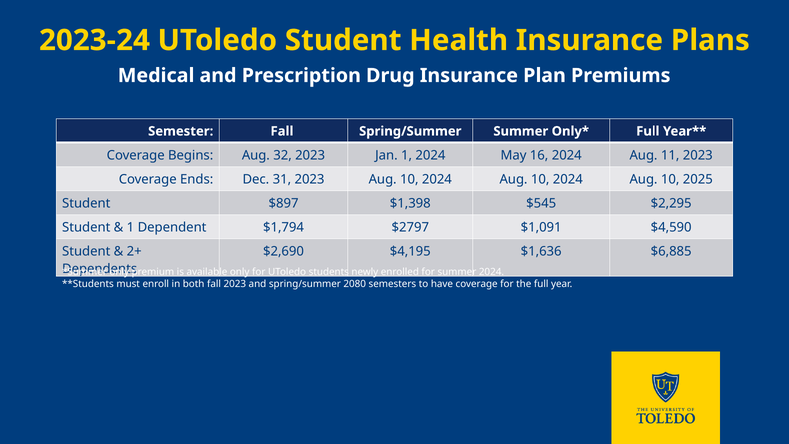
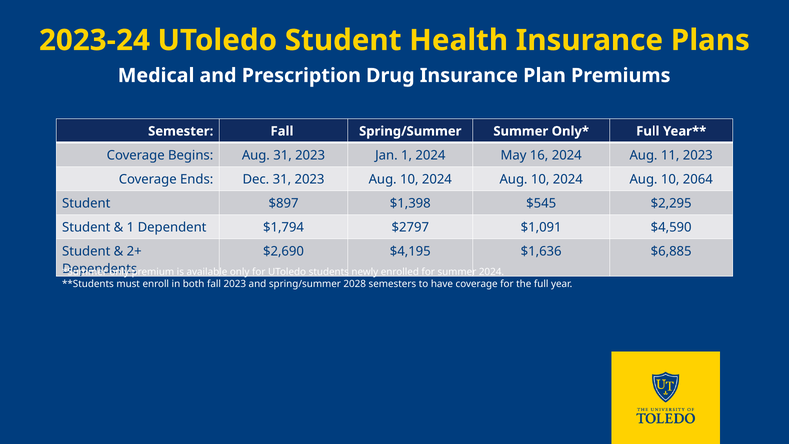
Aug 32: 32 -> 31
2025: 2025 -> 2064
2080: 2080 -> 2028
